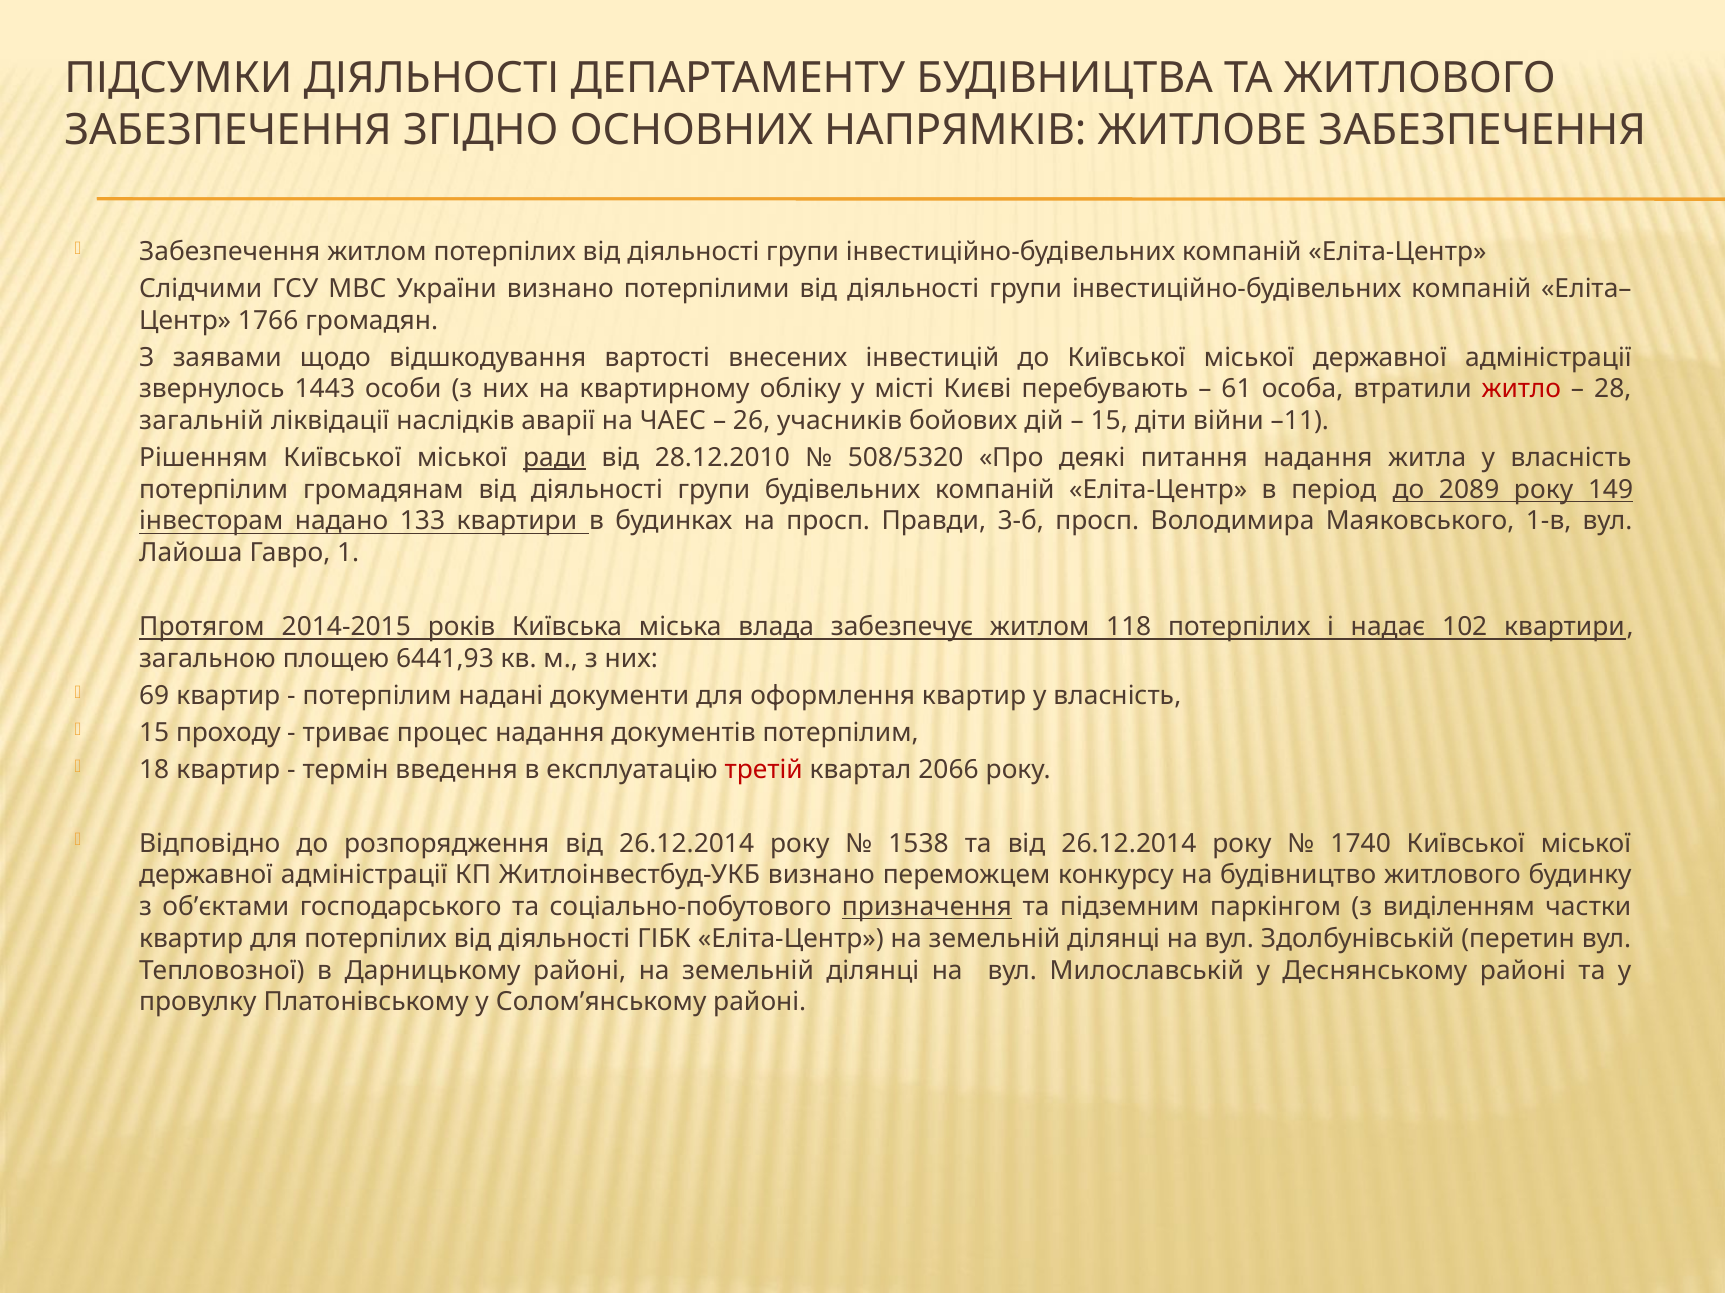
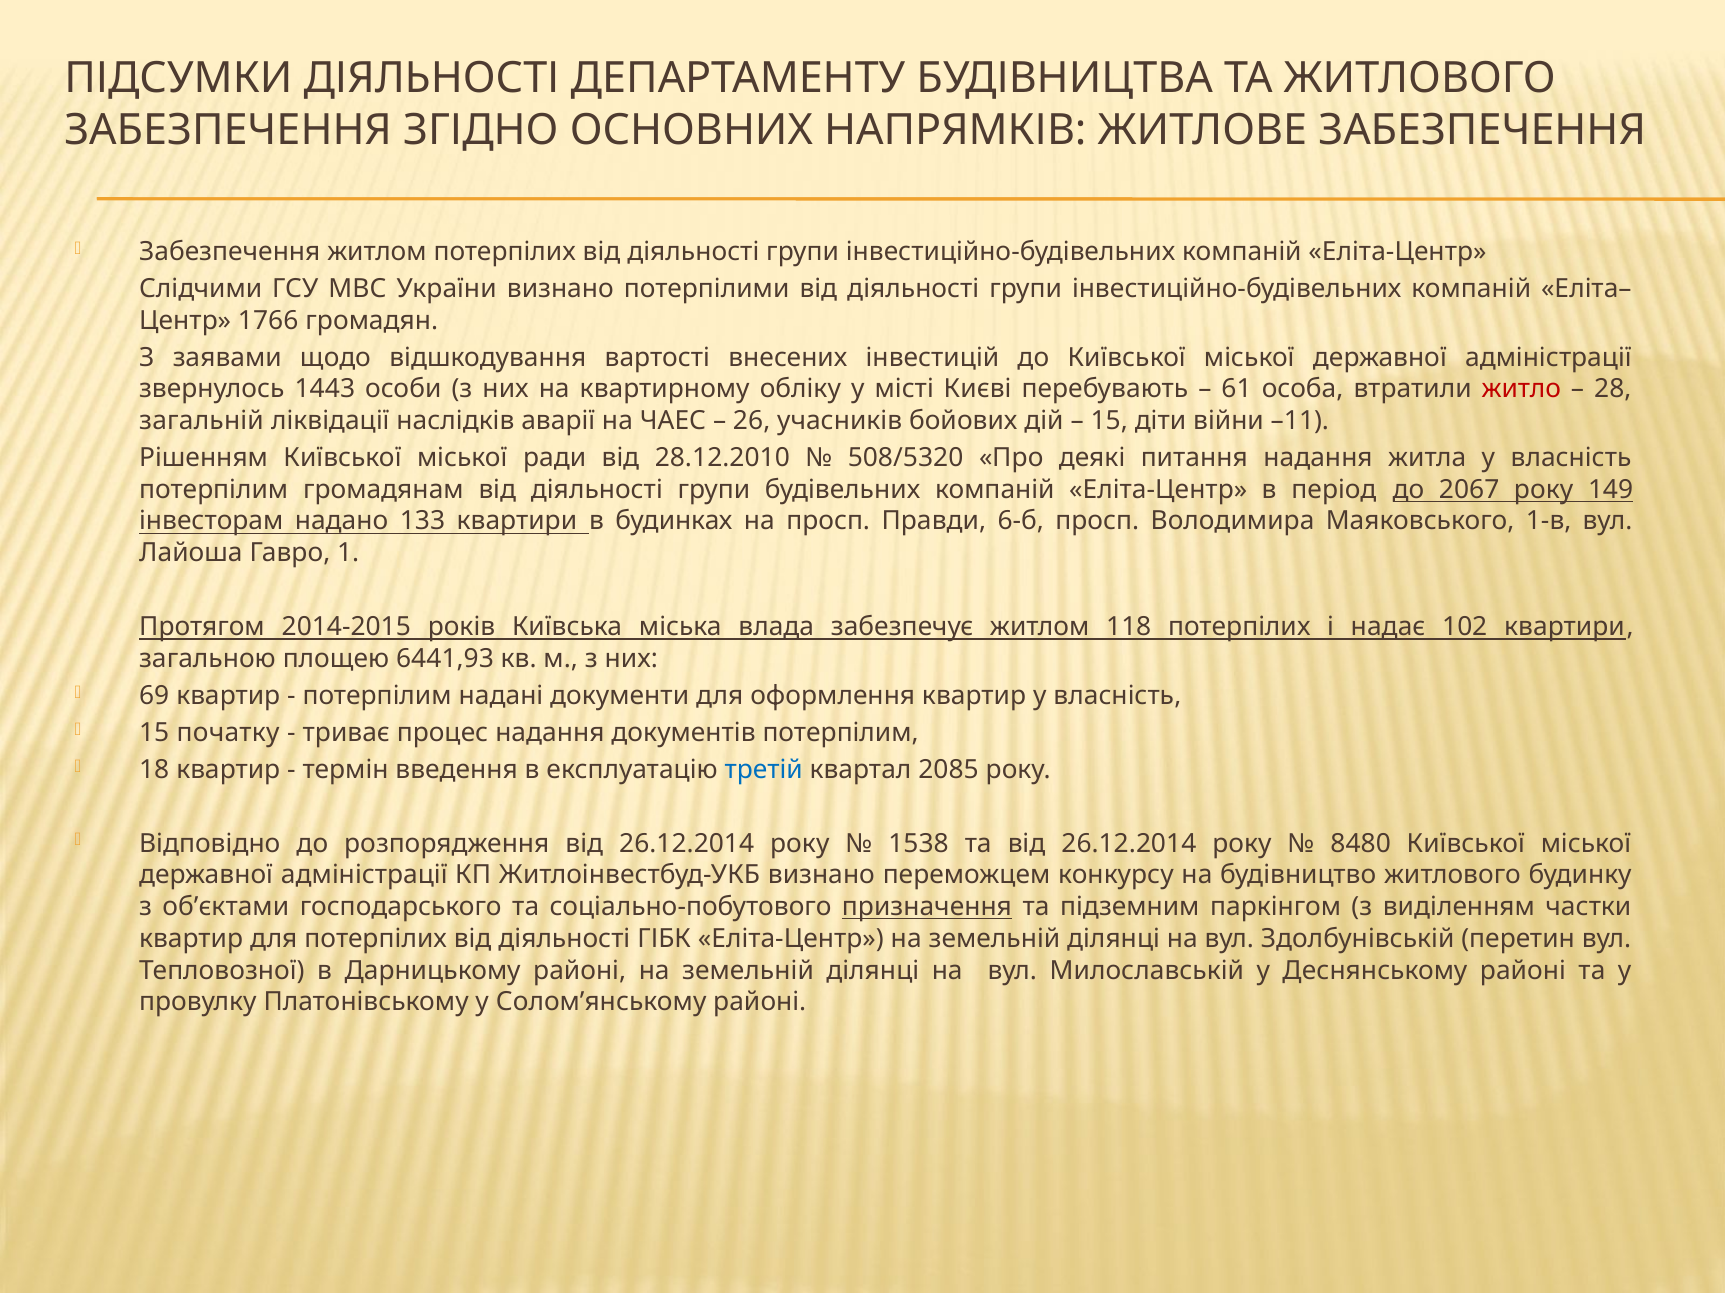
ради underline: present -> none
2089: 2089 -> 2067
3-б: 3-б -> 6-б
проходу: проходу -> початку
третій colour: red -> blue
2066: 2066 -> 2085
1740: 1740 -> 8480
